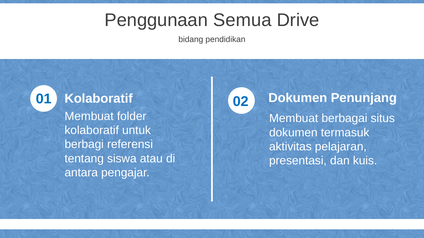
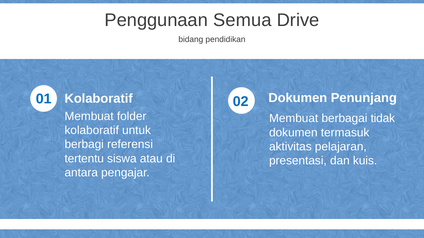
situs: situs -> tidak
tentang: tentang -> tertentu
